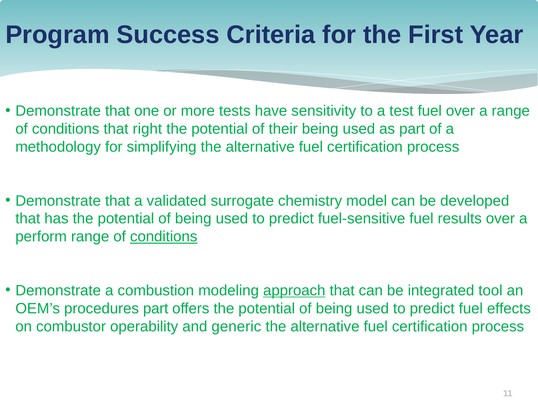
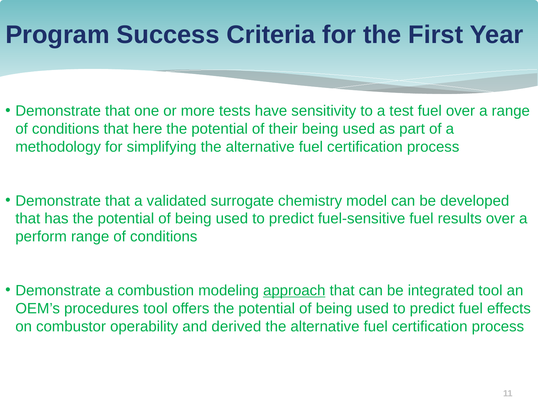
right: right -> here
conditions at (164, 236) underline: present -> none
procedures part: part -> tool
generic: generic -> derived
